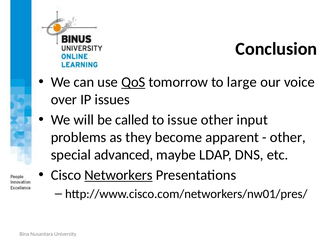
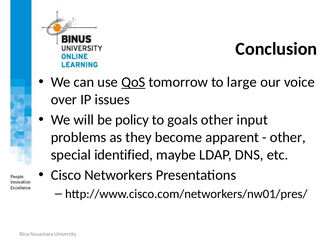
called: called -> policy
issue: issue -> goals
advanced: advanced -> identified
Networkers underline: present -> none
